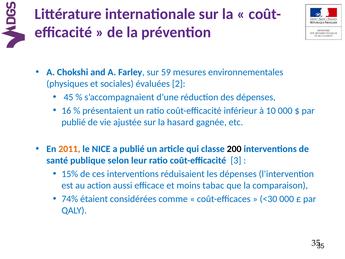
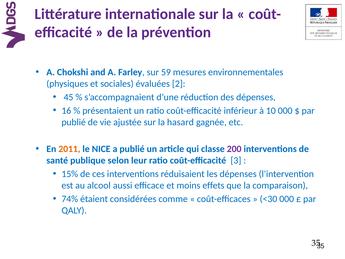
200 colour: black -> purple
action: action -> alcool
tabac: tabac -> effets
